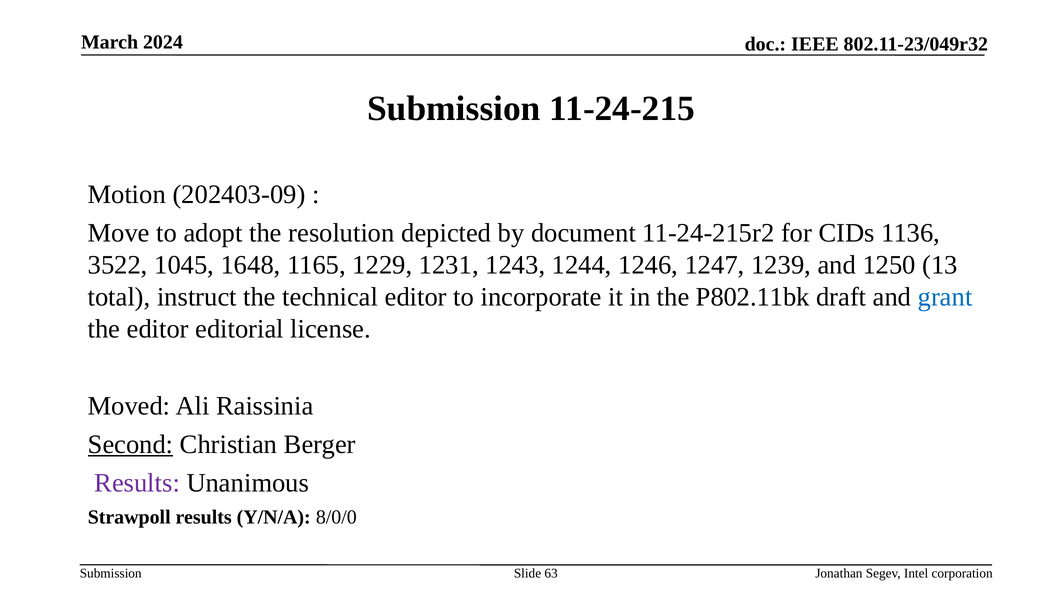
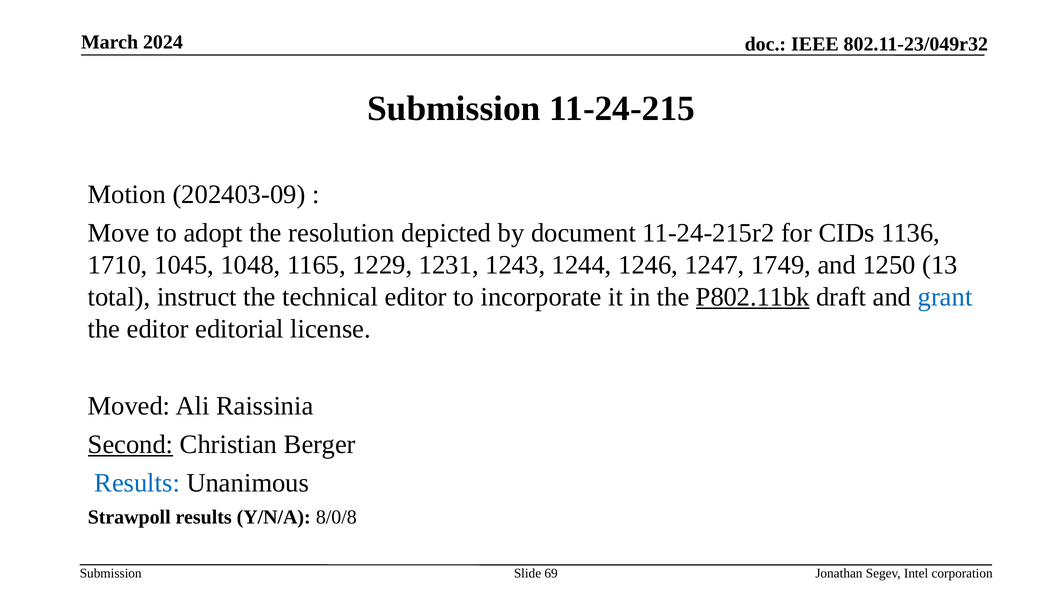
3522: 3522 -> 1710
1648: 1648 -> 1048
1239: 1239 -> 1749
P802.11bk underline: none -> present
Results at (137, 483) colour: purple -> blue
8/0/0: 8/0/0 -> 8/0/8
63: 63 -> 69
